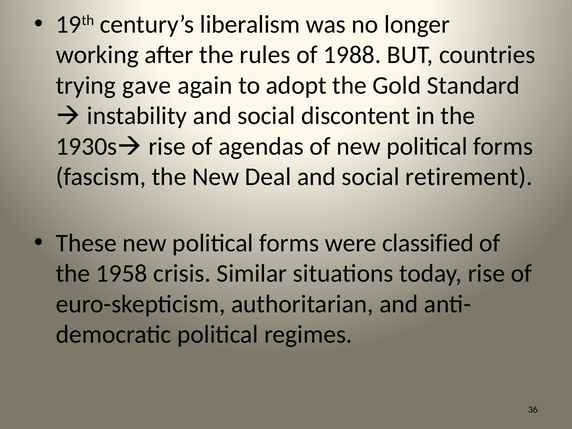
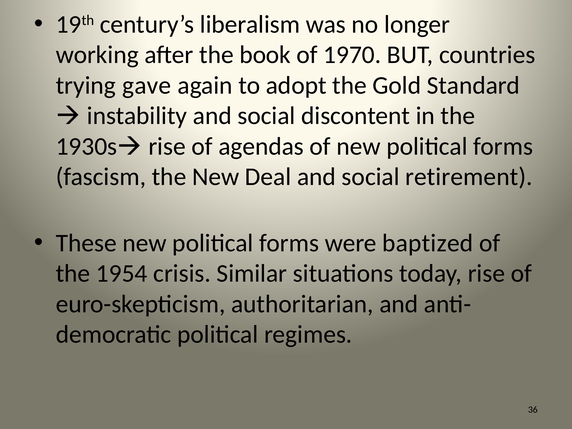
rules: rules -> book
1988: 1988 -> 1970
classified: classified -> baptized
1958: 1958 -> 1954
